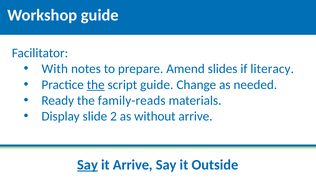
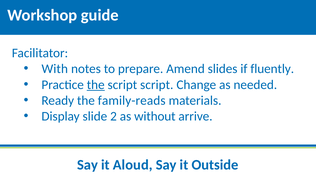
literacy: literacy -> fluently
script guide: guide -> script
Say at (88, 165) underline: present -> none
it Arrive: Arrive -> Aloud
